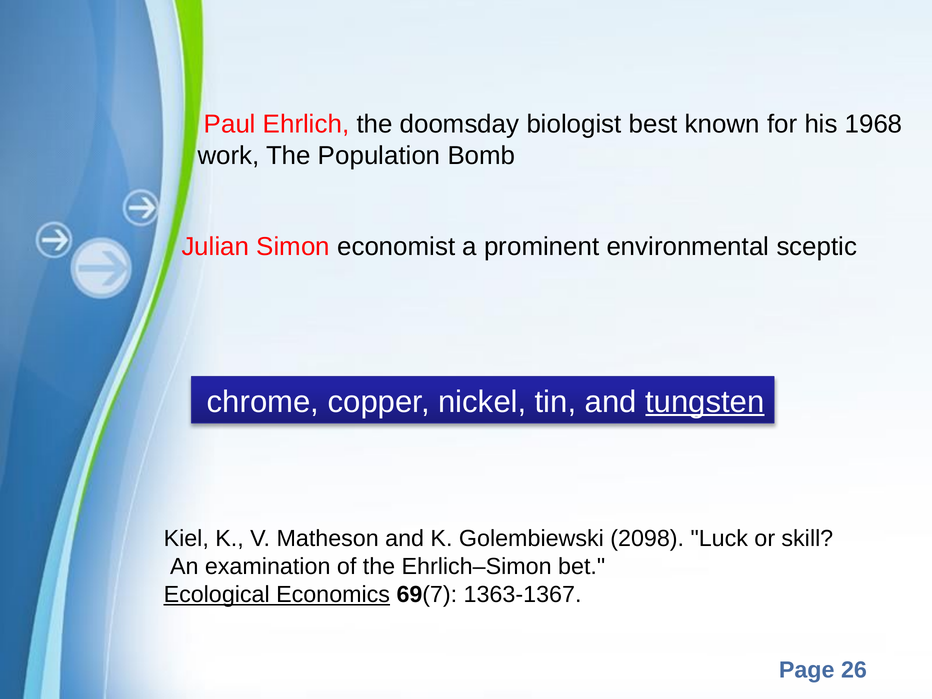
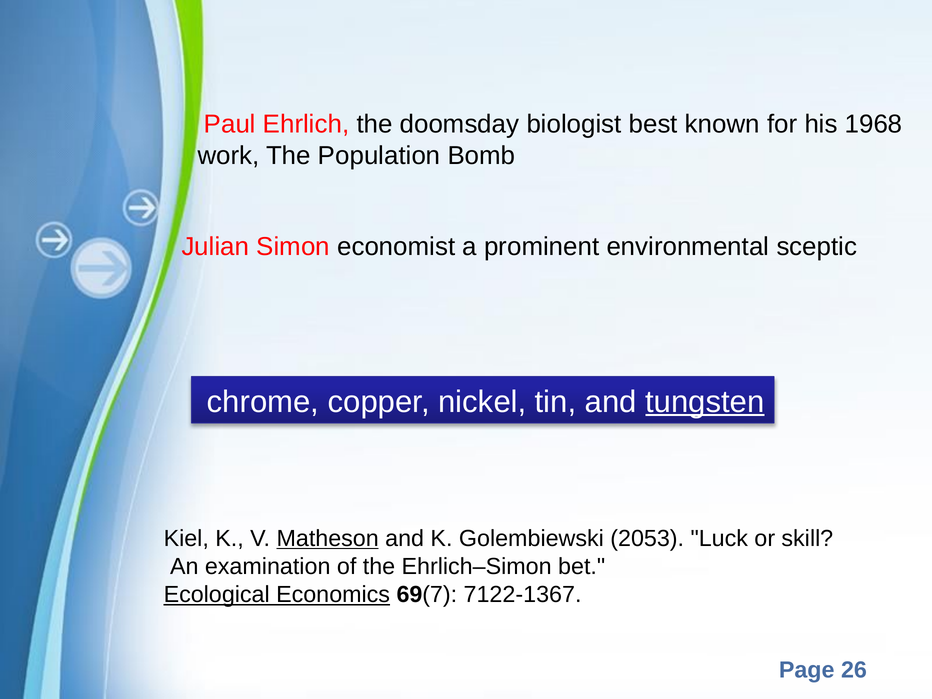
Matheson underline: none -> present
2098: 2098 -> 2053
1363-1367: 1363-1367 -> 7122-1367
